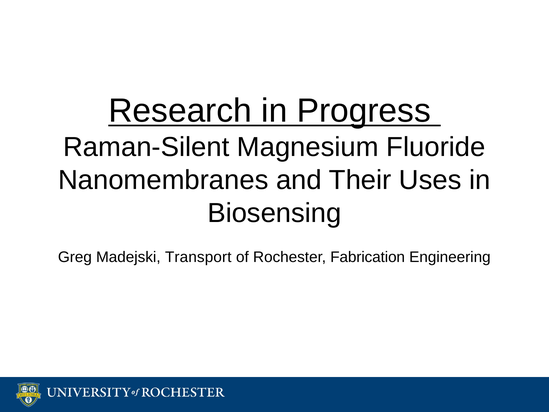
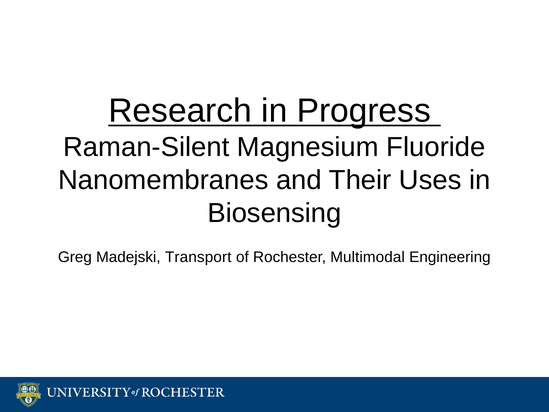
Fabrication: Fabrication -> Multimodal
